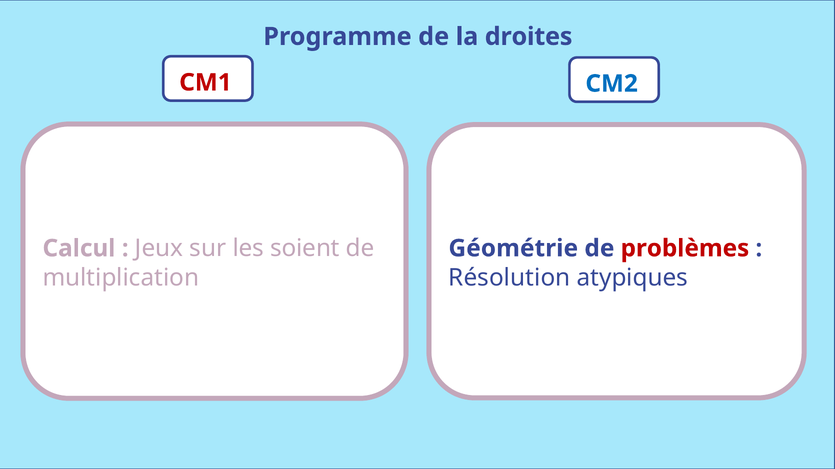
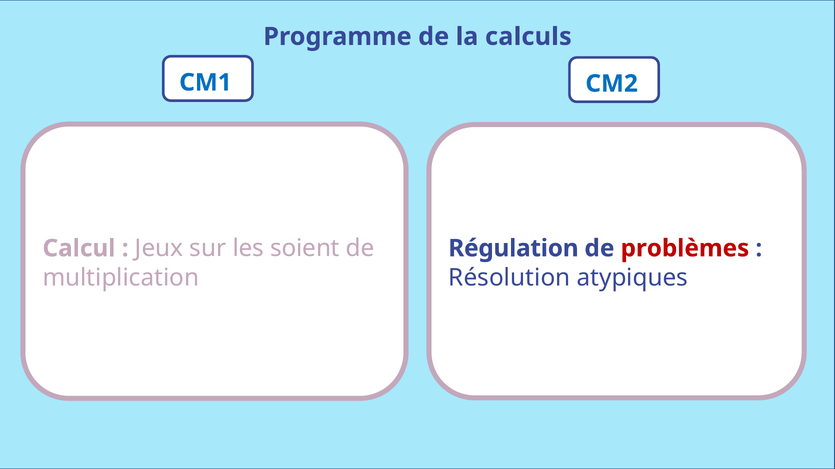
droites: droites -> calculs
CM1 colour: red -> blue
Géométrie: Géométrie -> Régulation
